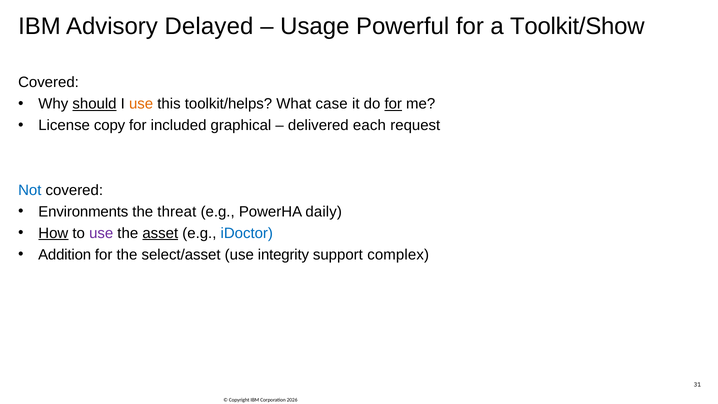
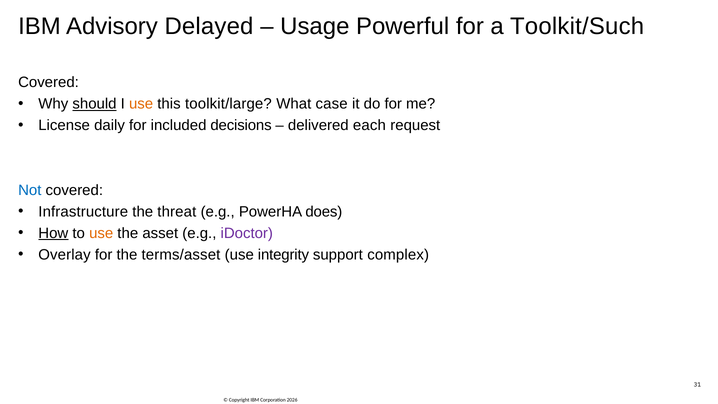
Toolkit/Show: Toolkit/Show -> Toolkit/Such
toolkit/helps: toolkit/helps -> toolkit/large
for at (393, 104) underline: present -> none
copy: copy -> daily
graphical: graphical -> decisions
Environments: Environments -> Infrastructure
daily: daily -> does
use at (101, 233) colour: purple -> orange
asset underline: present -> none
iDoctor colour: blue -> purple
Addition: Addition -> Overlay
select/asset: select/asset -> terms/asset
